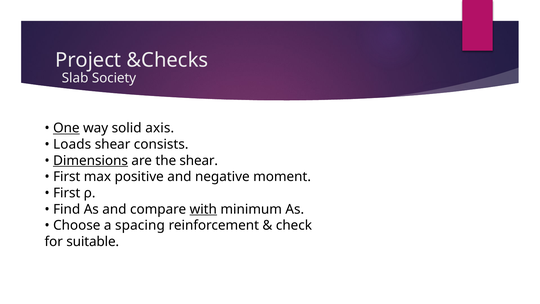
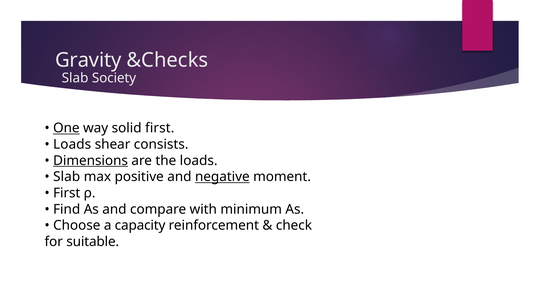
Project: Project -> Gravity
solid axis: axis -> first
the shear: shear -> loads
First at (67, 177): First -> Slab
negative underline: none -> present
with underline: present -> none
spacing: spacing -> capacity
